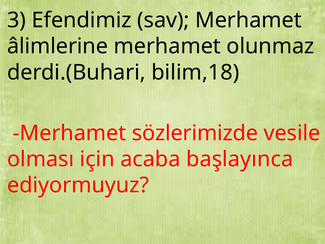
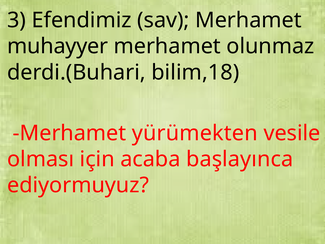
âlimlerine: âlimlerine -> muhayyer
sözlerimizde: sözlerimizde -> yürümekten
